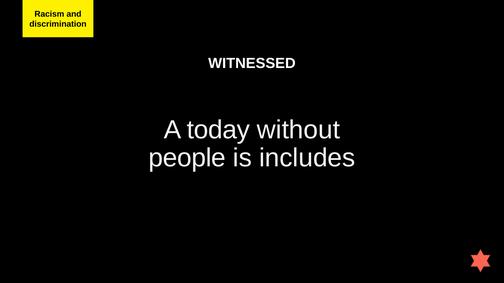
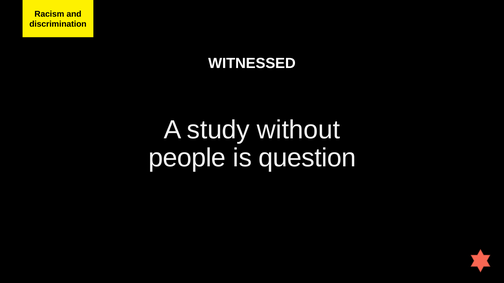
today: today -> study
includes: includes -> question
